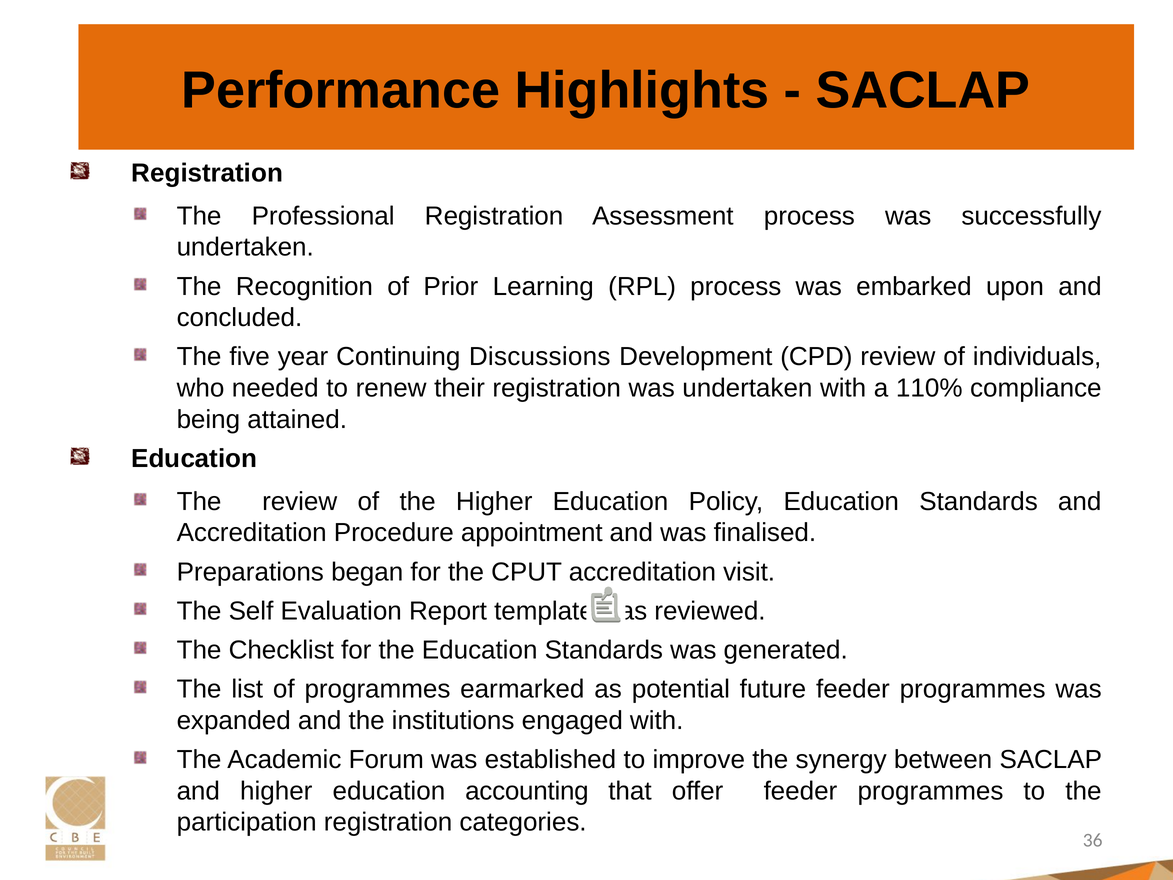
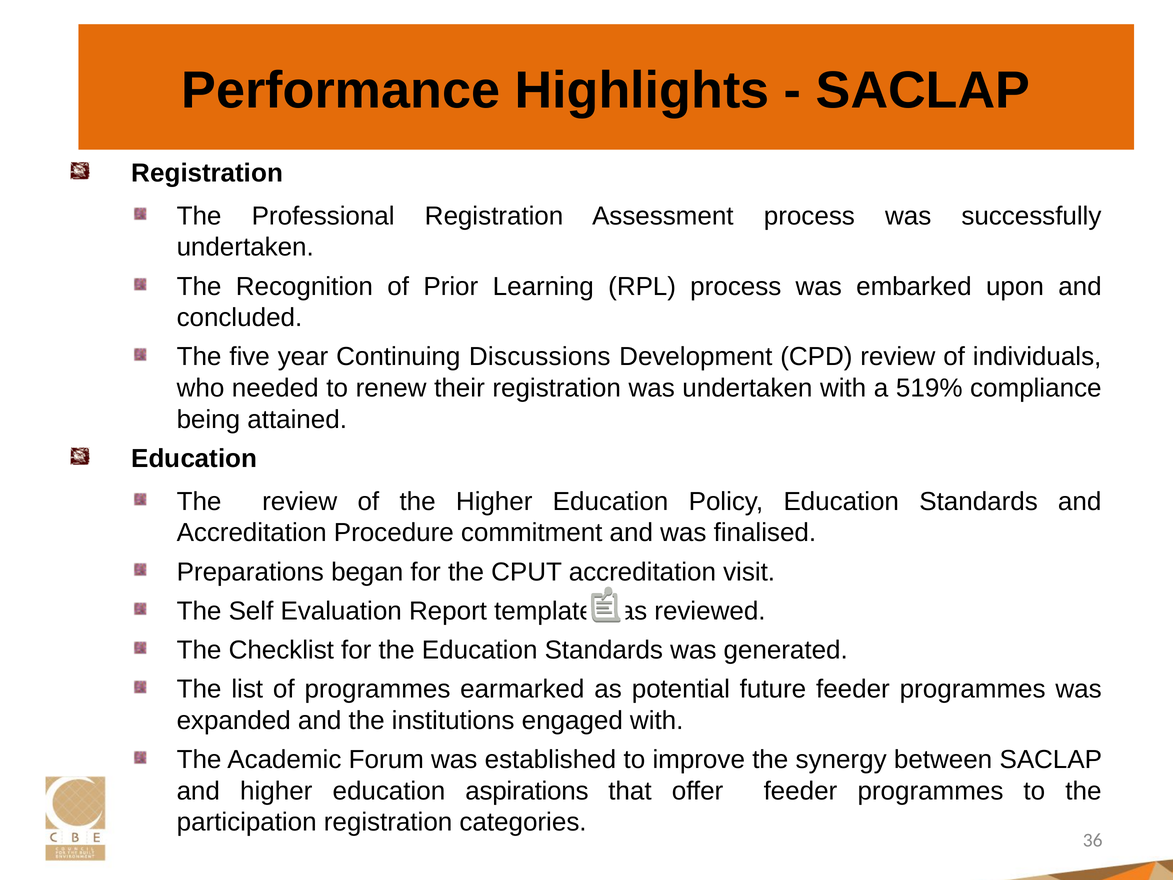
110%: 110% -> 519%
appointment: appointment -> commitment
accounting: accounting -> aspirations
